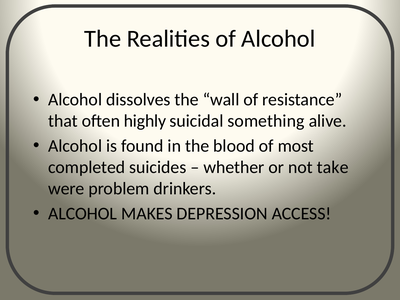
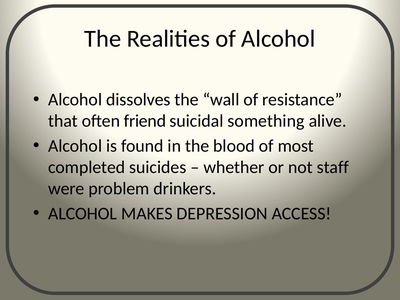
highly: highly -> friend
take: take -> staff
